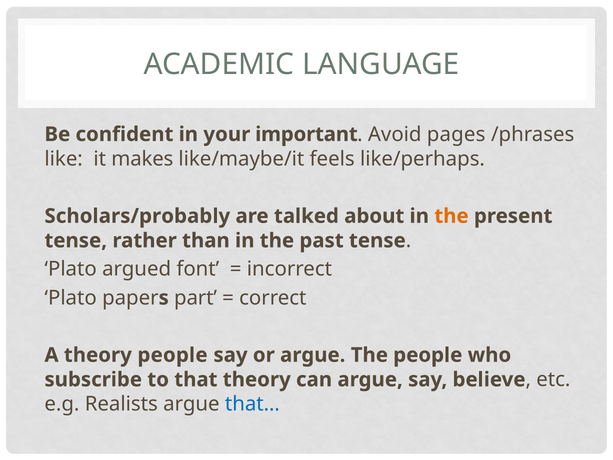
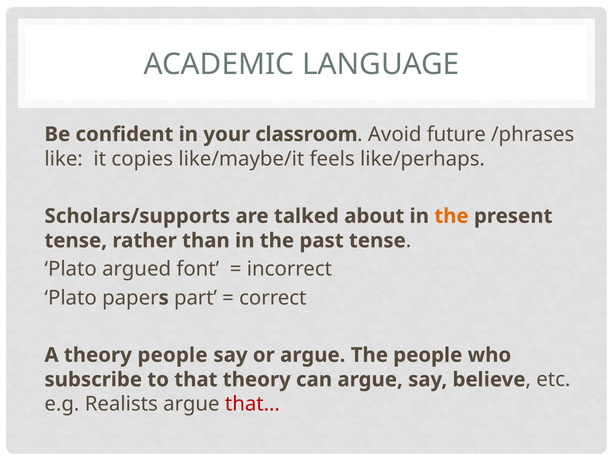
important: important -> classroom
pages: pages -> future
makes: makes -> copies
Scholars/probably: Scholars/probably -> Scholars/supports
that… colour: blue -> red
